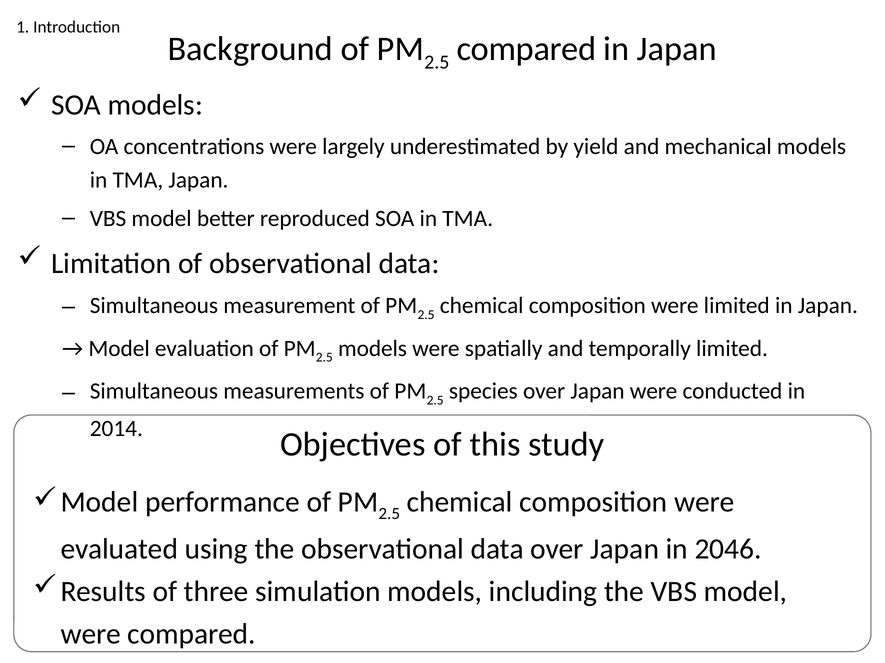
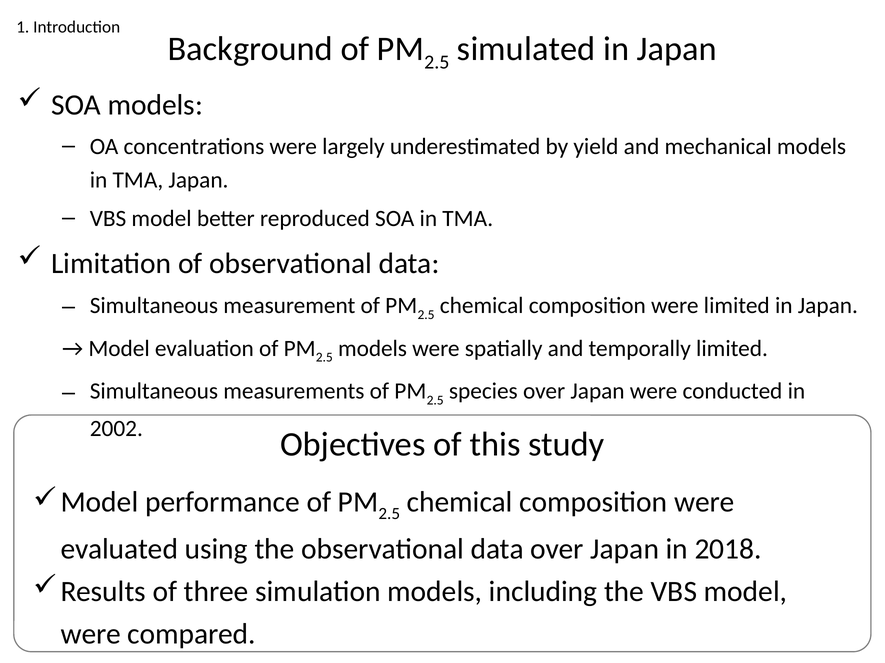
compared at (526, 49): compared -> simulated
2014: 2014 -> 2002
2046: 2046 -> 2018
